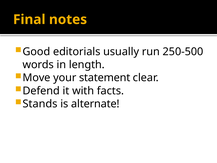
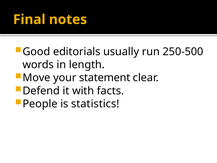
Stands: Stands -> People
alternate: alternate -> statistics
